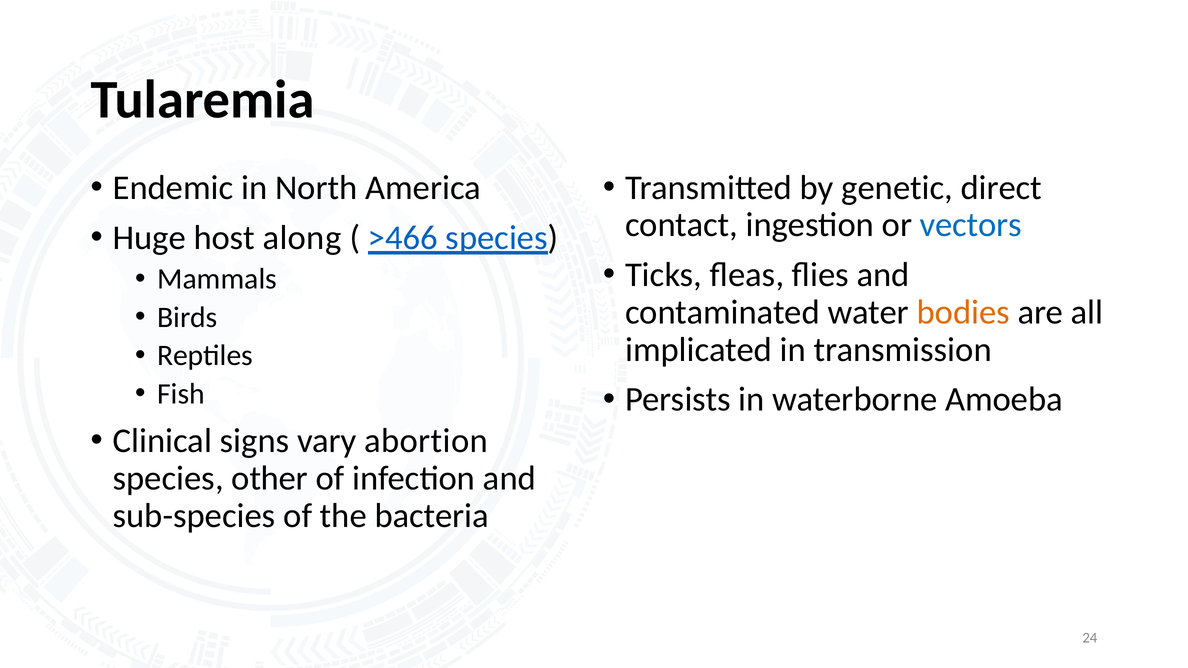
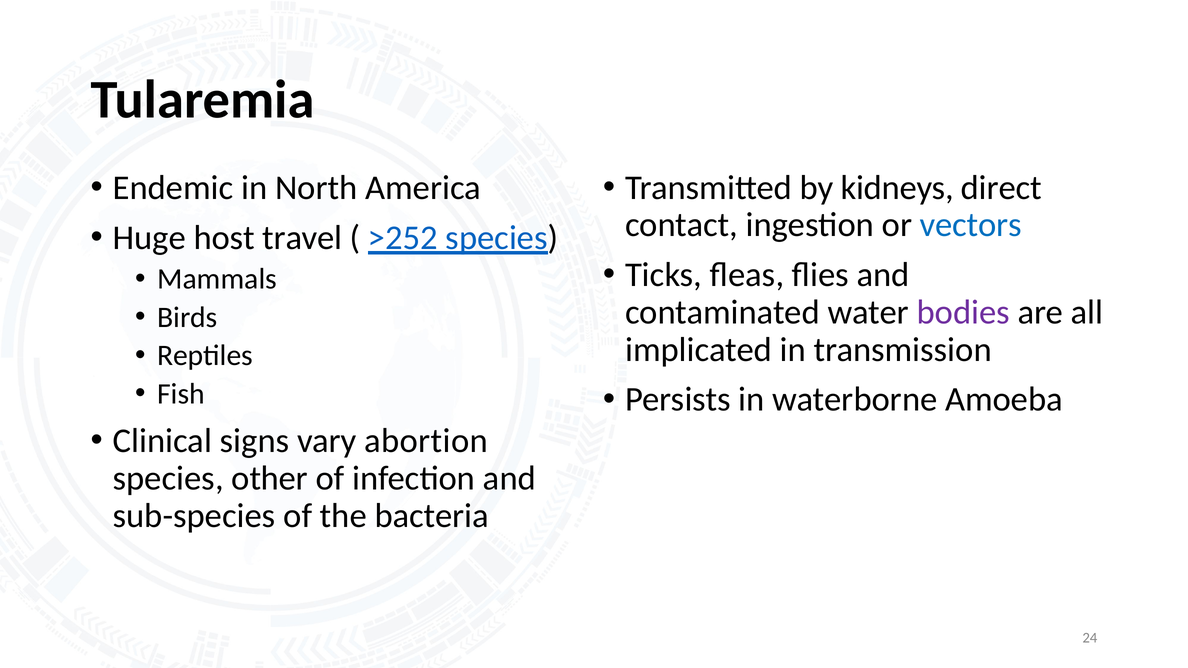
genetic: genetic -> kidneys
along: along -> travel
>466: >466 -> >252
bodies colour: orange -> purple
